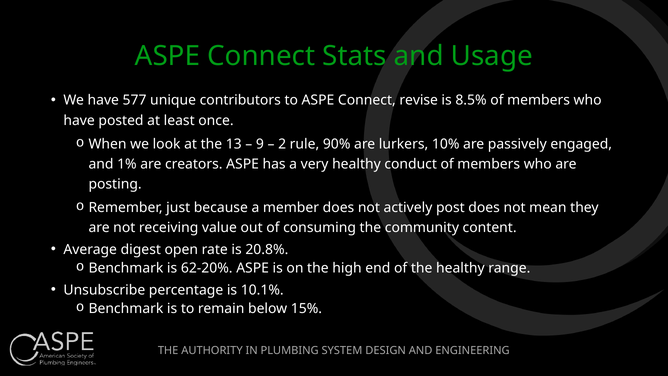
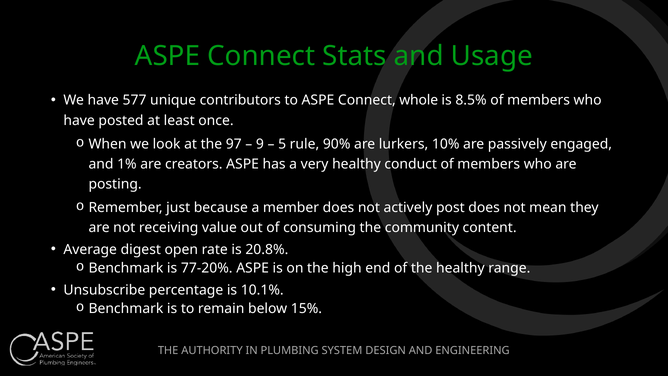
revise: revise -> whole
13: 13 -> 97
2: 2 -> 5
62-20%: 62-20% -> 77-20%
